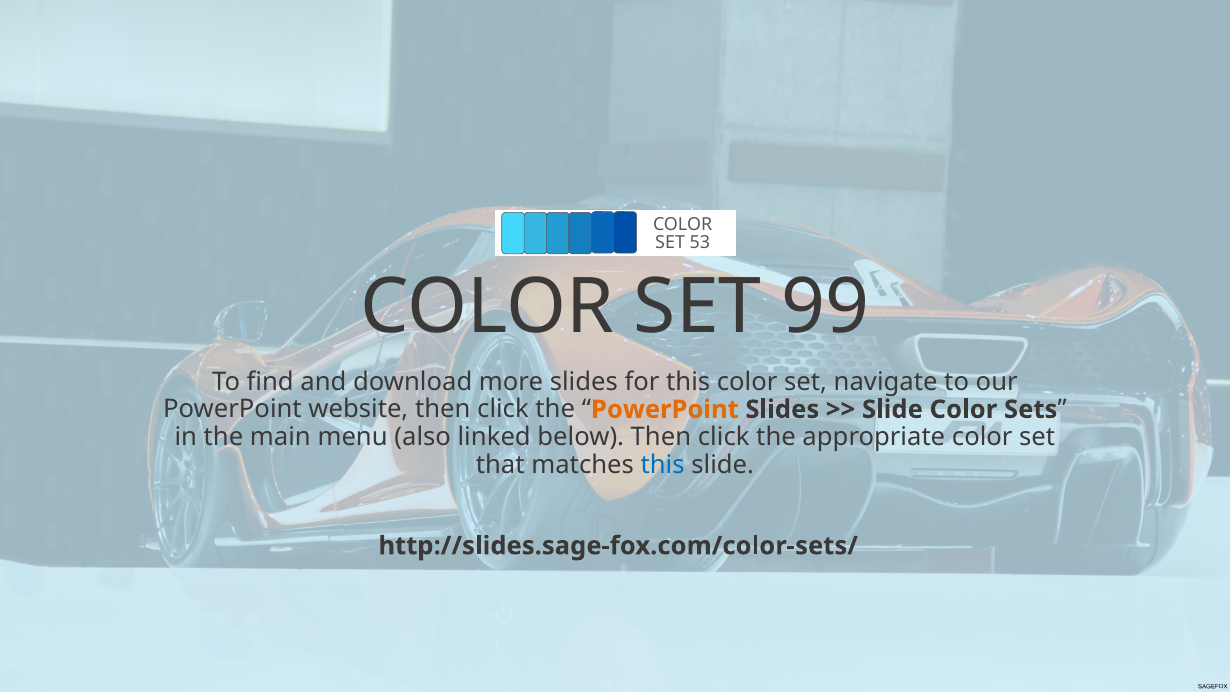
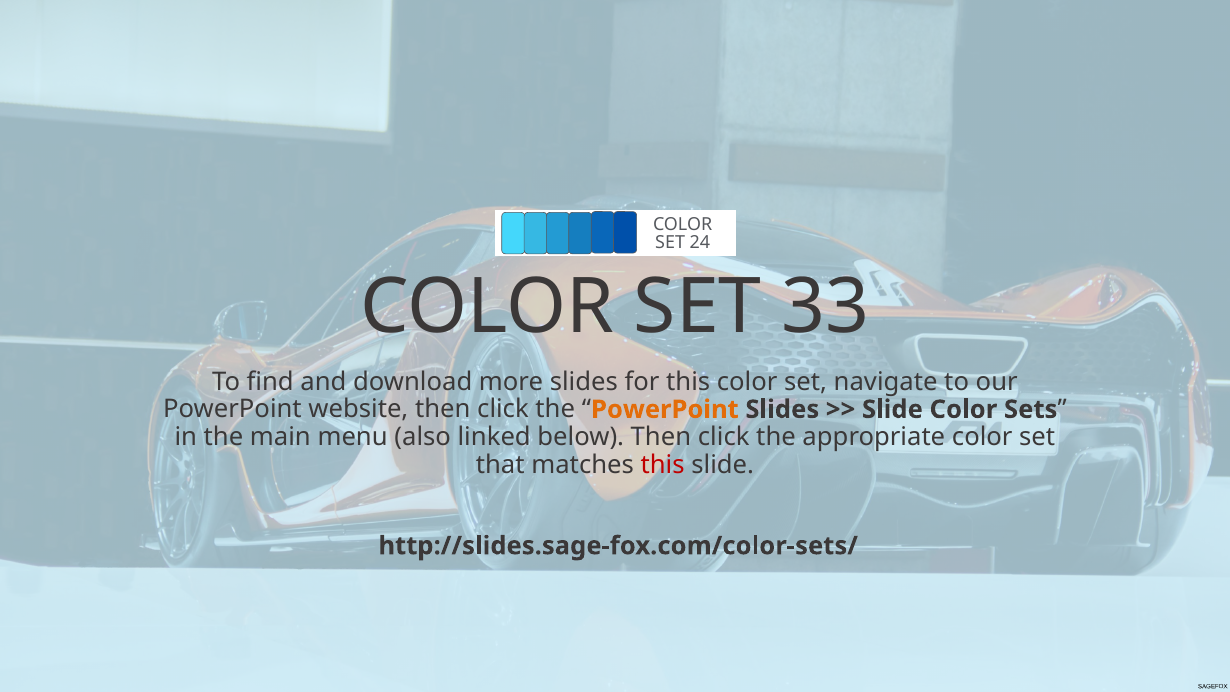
53: 53 -> 24
99: 99 -> 33
this at (663, 465) colour: blue -> red
